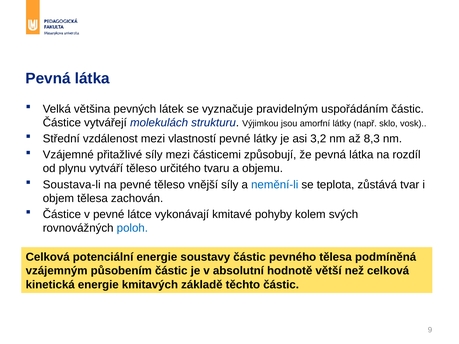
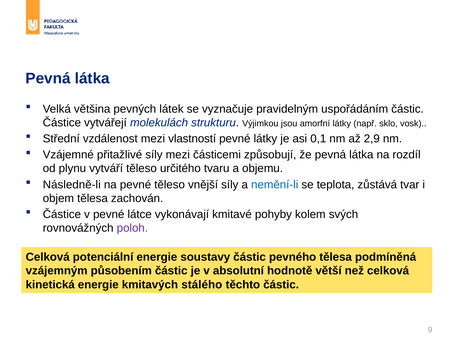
3,2: 3,2 -> 0,1
8,3: 8,3 -> 2,9
Soustava-li: Soustava-li -> Následně-li
poloh colour: blue -> purple
základě: základě -> stálého
